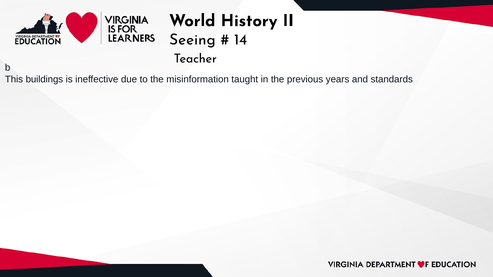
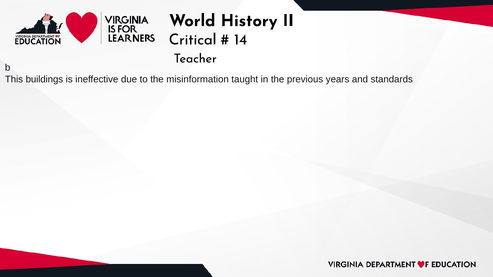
Seeing: Seeing -> Critical
